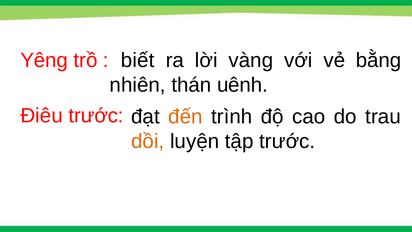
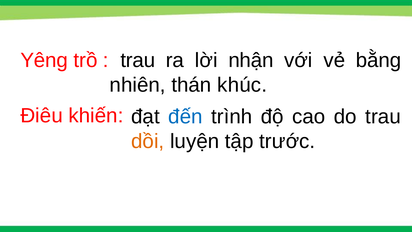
biết at (138, 60): biết -> trau
vàng: vàng -> nhận
uênh: uênh -> khúc
Điêu trước: trước -> khiến
đến colour: orange -> blue
